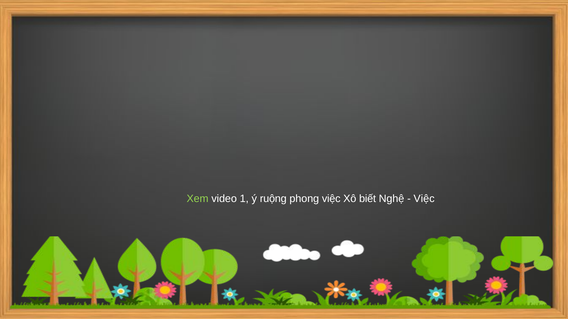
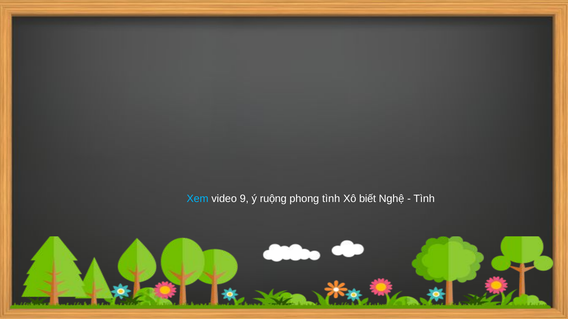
Xem colour: light green -> light blue
1: 1 -> 9
phong việc: việc -> tình
Việc at (424, 199): Việc -> Tình
